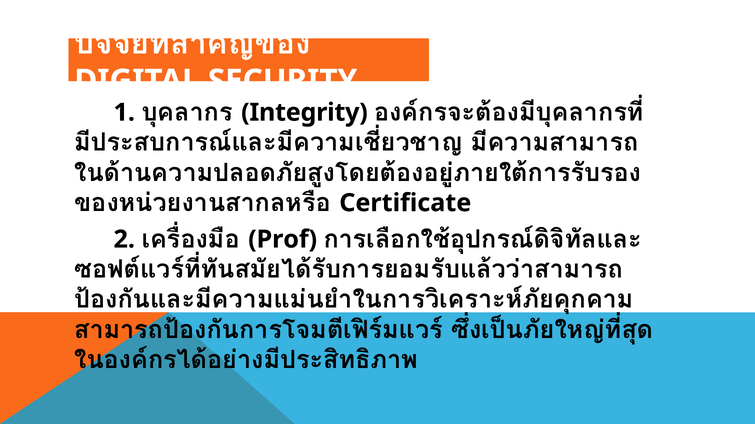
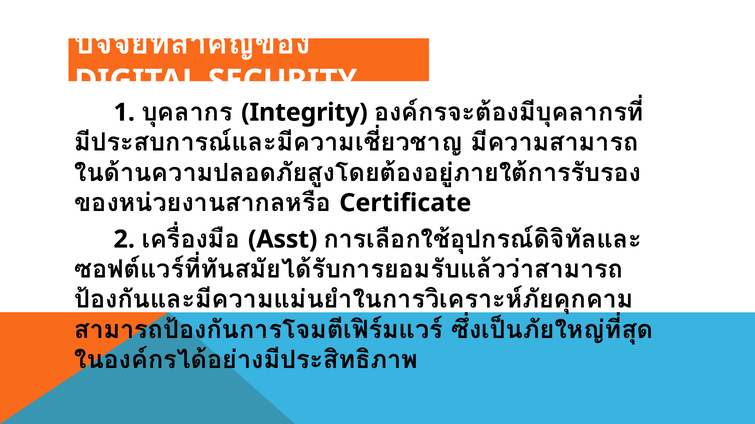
Prof: Prof -> Asst
